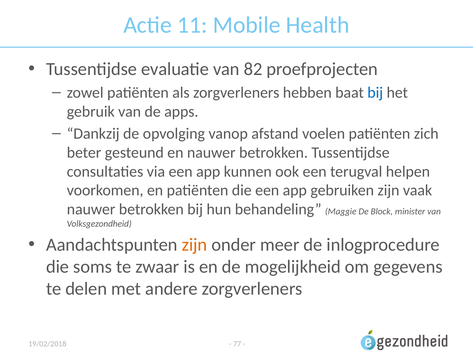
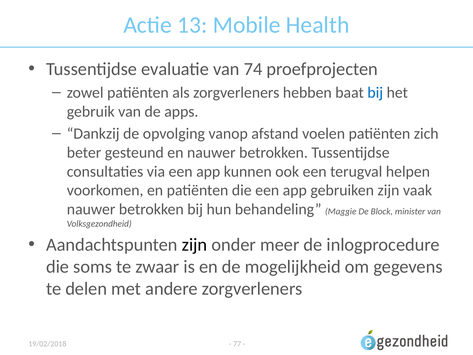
11: 11 -> 13
82: 82 -> 74
zijn at (195, 245) colour: orange -> black
